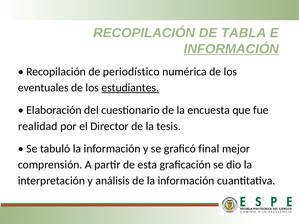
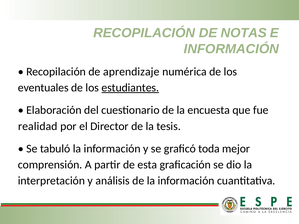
TABLA: TABLA -> NOTAS
INFORMACIÓN at (231, 49) underline: present -> none
periodístico: periodístico -> aprendizaje
final: final -> toda
